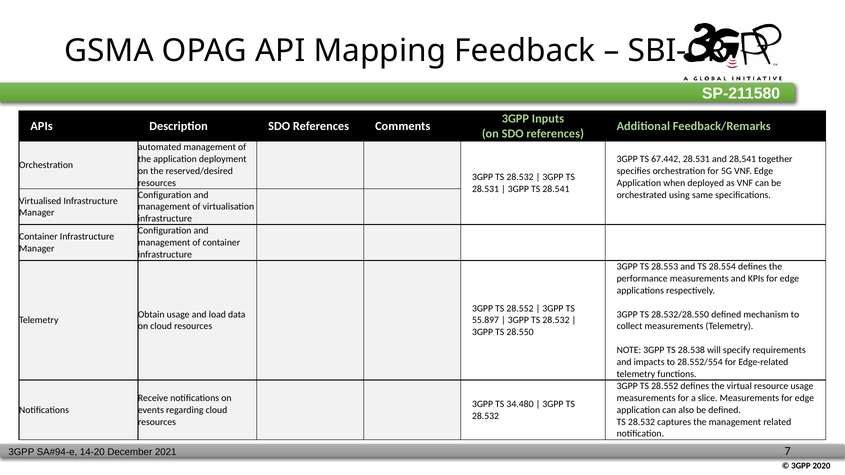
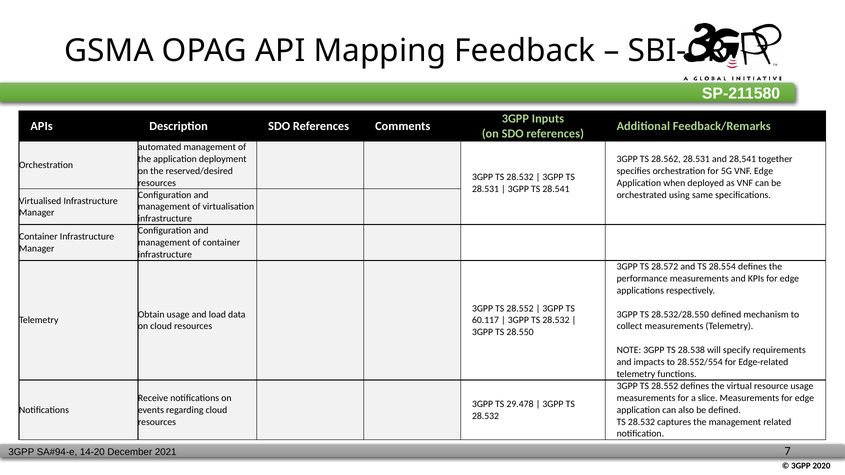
67.442: 67.442 -> 28.562
28.553: 28.553 -> 28.572
55.897: 55.897 -> 60.117
34.480: 34.480 -> 29.478
